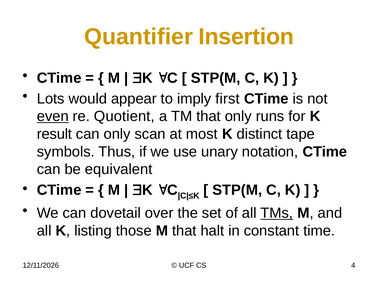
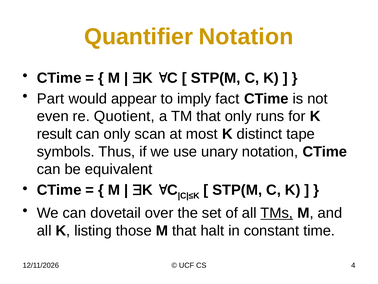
Quantifier Insertion: Insertion -> Notation
Lots: Lots -> Part
first: first -> fact
even underline: present -> none
